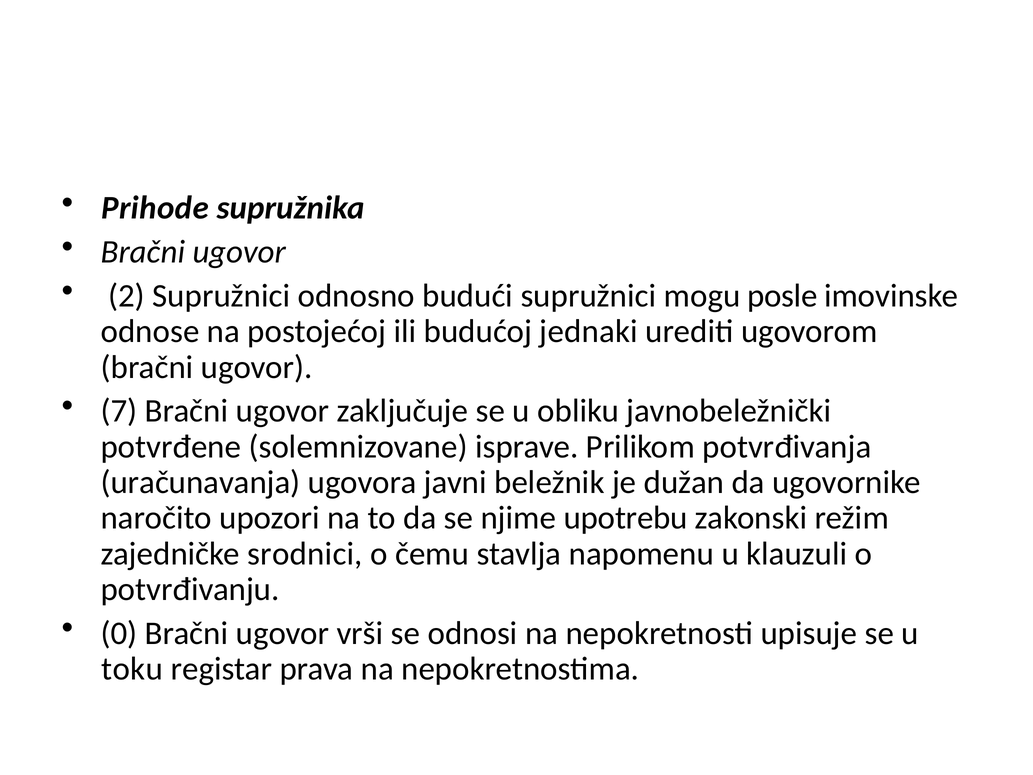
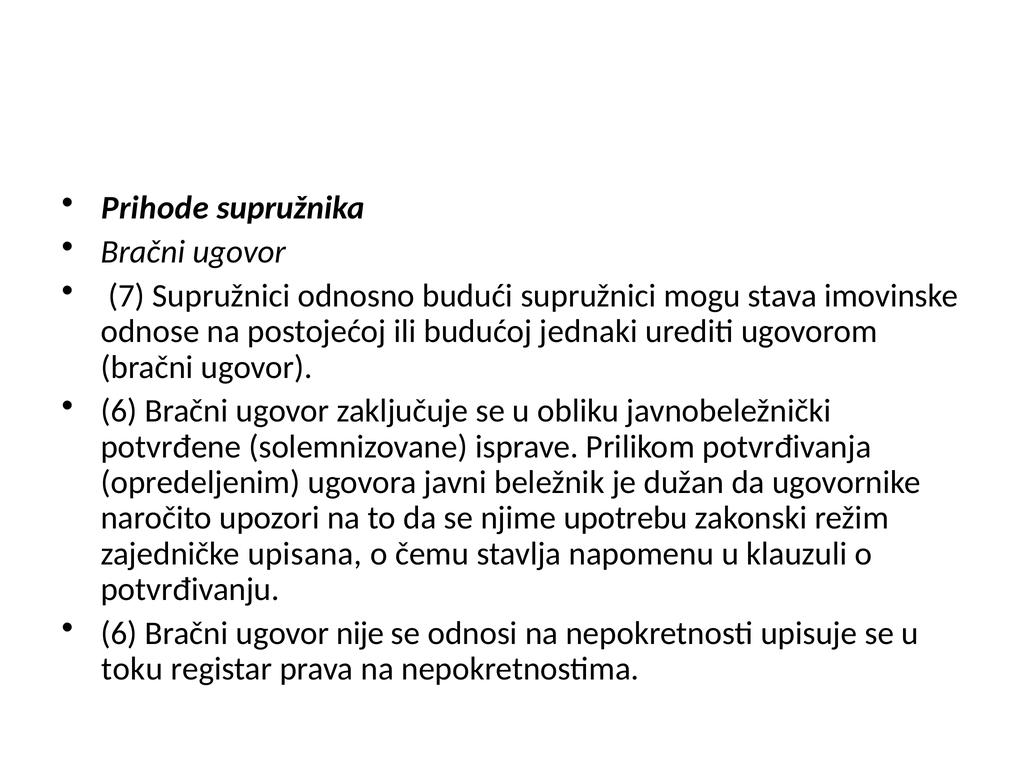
2: 2 -> 7
posle: posle -> stava
7 at (119, 411): 7 -> 6
uračunavanja: uračunavanja -> opredeljenim
srodnici: srodnici -> upisana
0 at (119, 633): 0 -> 6
vrši: vrši -> nije
